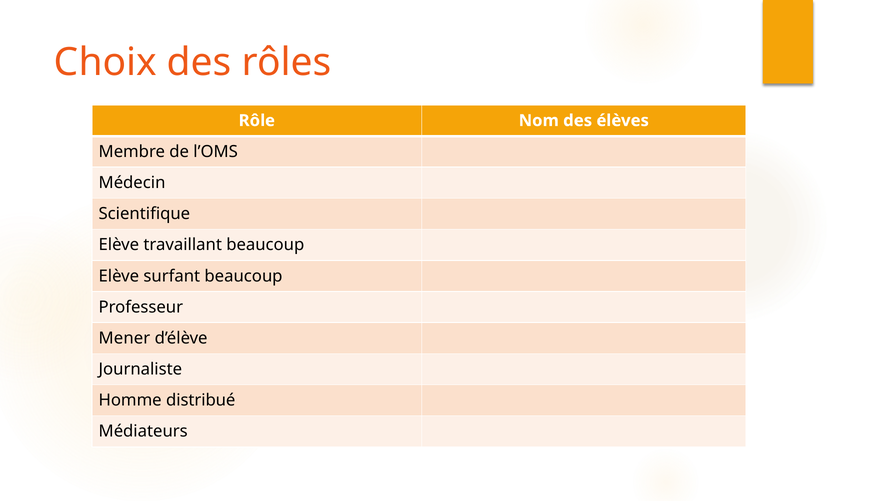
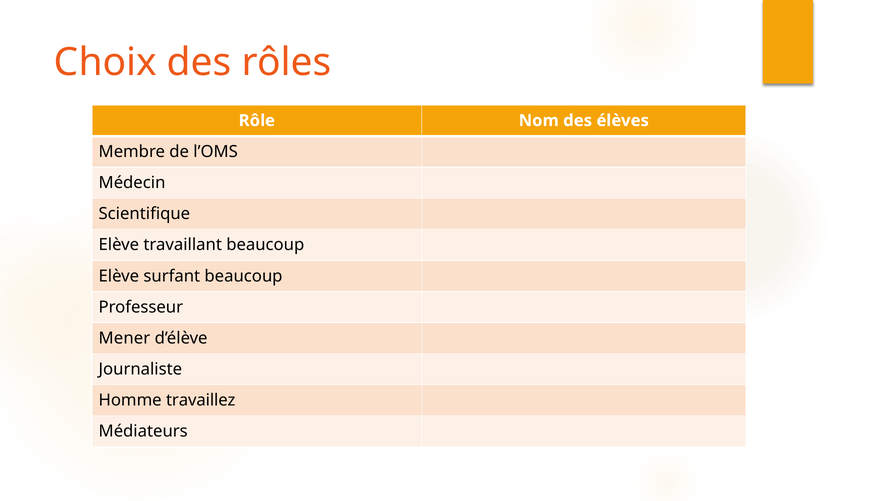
distribué: distribué -> travaillez
